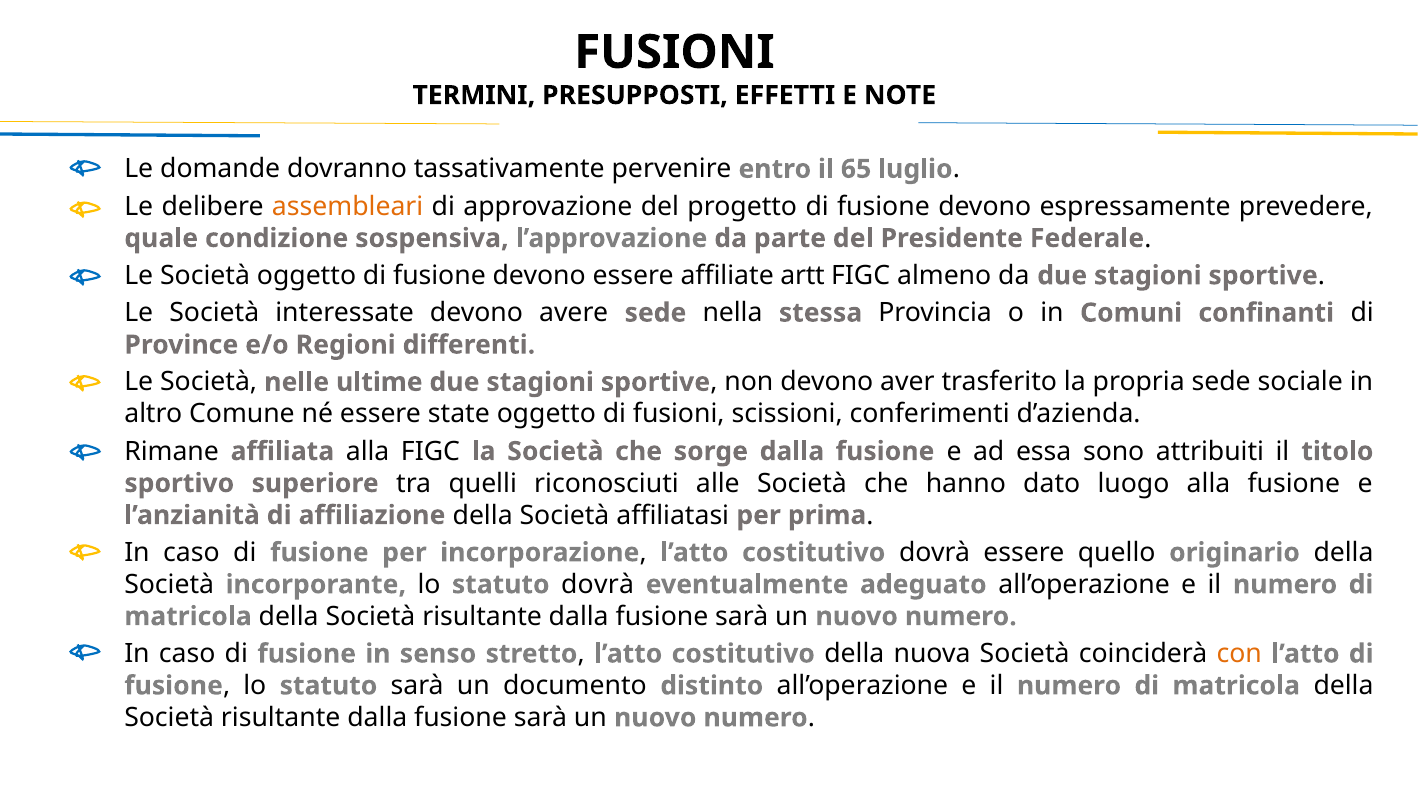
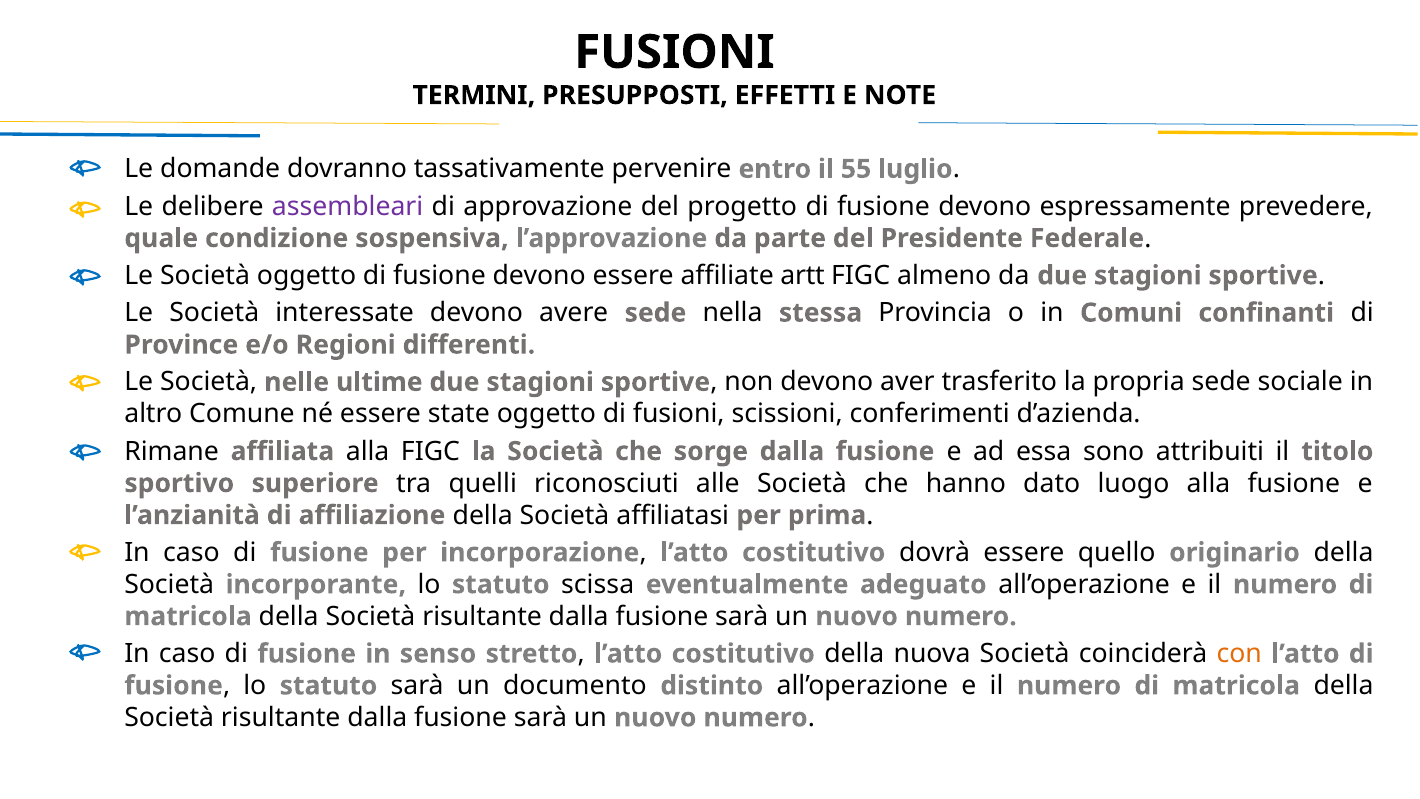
65: 65 -> 55
assembleari colour: orange -> purple
statuto dovrà: dovrà -> scissa
